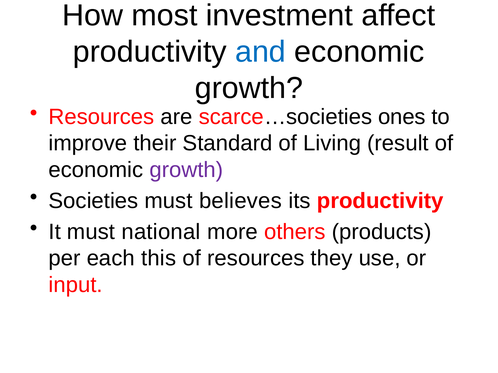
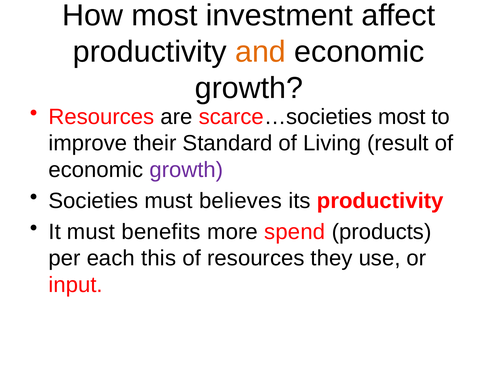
and colour: blue -> orange
scarce…societies ones: ones -> most
national: national -> benefits
others: others -> spend
